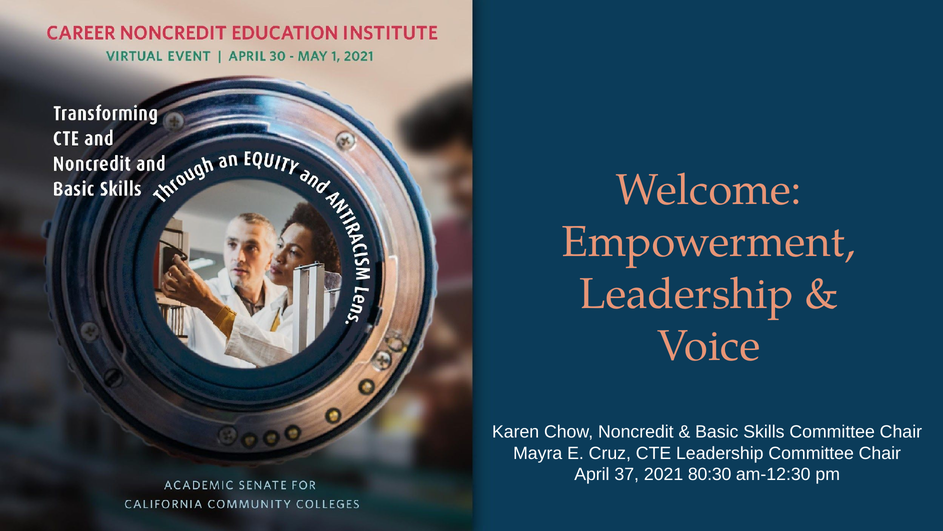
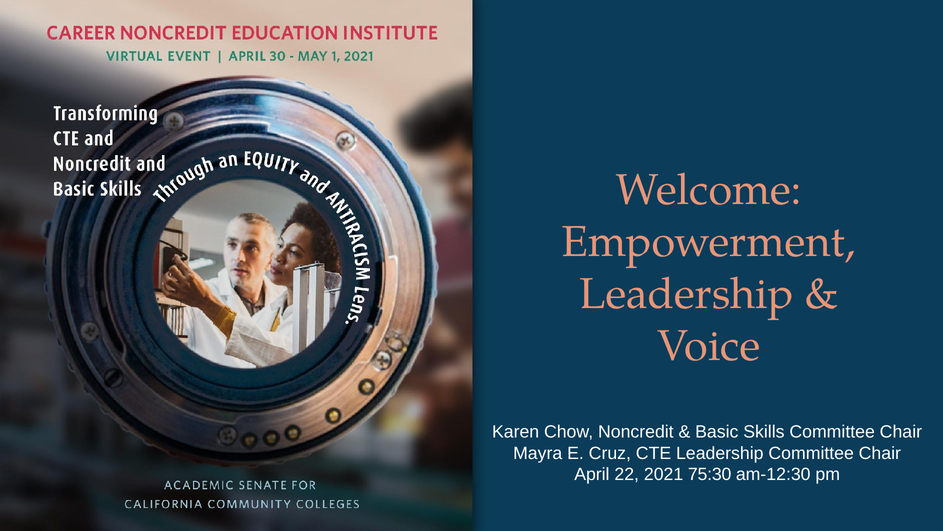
37: 37 -> 22
80:30: 80:30 -> 75:30
